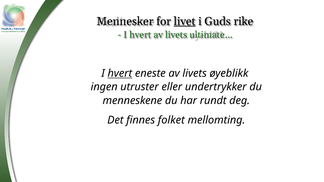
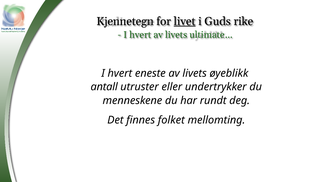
Mennesker: Mennesker -> Kjennetegn
hvert at (120, 73) underline: present -> none
ingen: ingen -> antall
